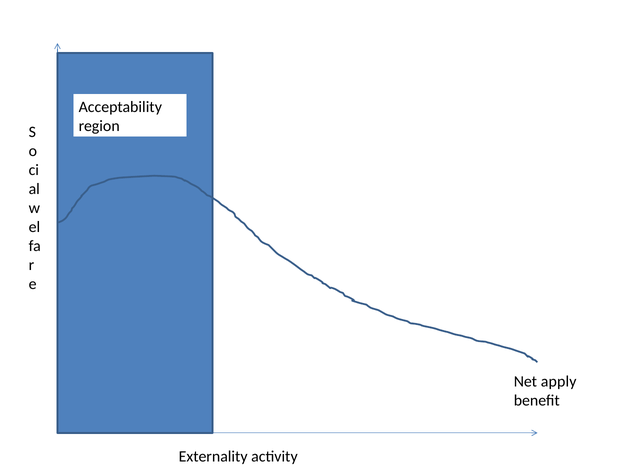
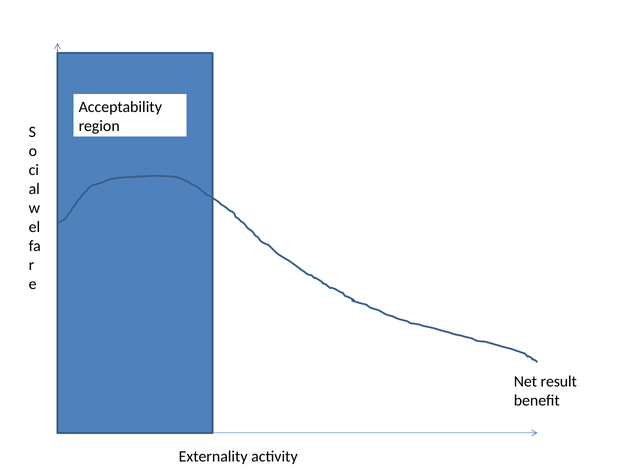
apply: apply -> result
